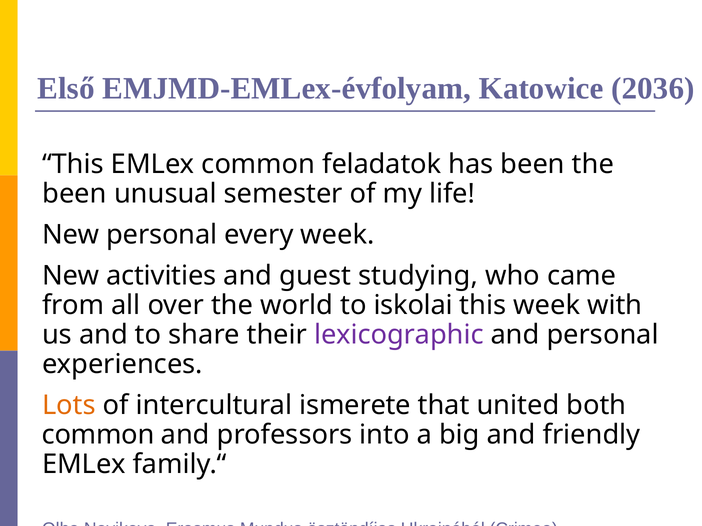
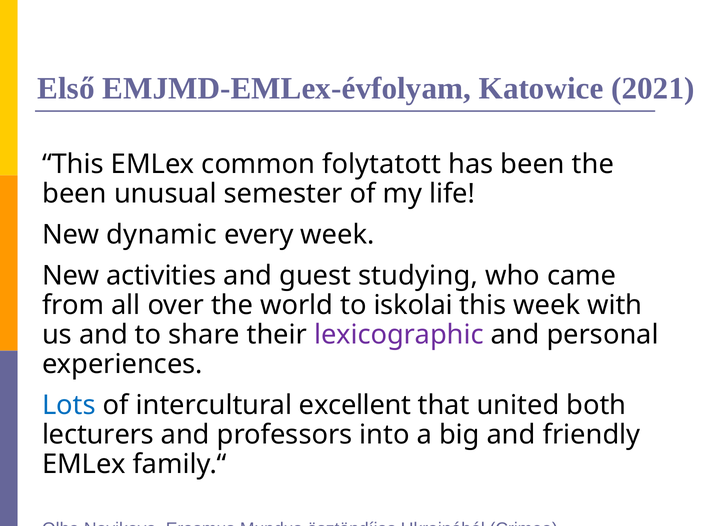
2036: 2036 -> 2021
feladatok: feladatok -> folytatott
New personal: personal -> dynamic
Lots colour: orange -> blue
ismerete: ismerete -> excellent
common at (98, 435): common -> lecturers
